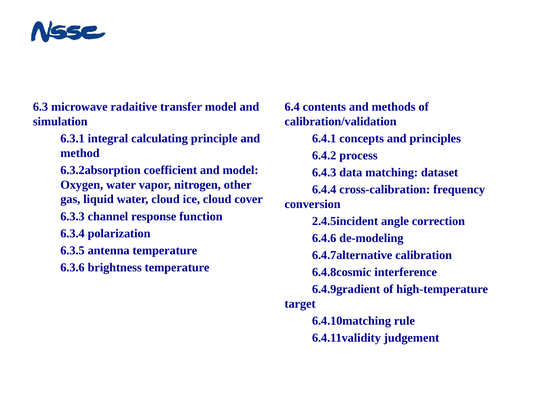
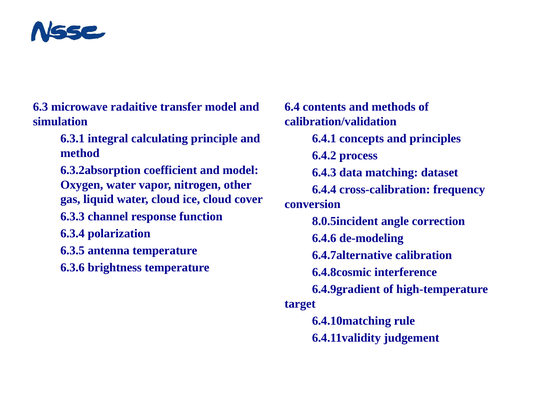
2.4.5incident: 2.4.5incident -> 8.0.5incident
